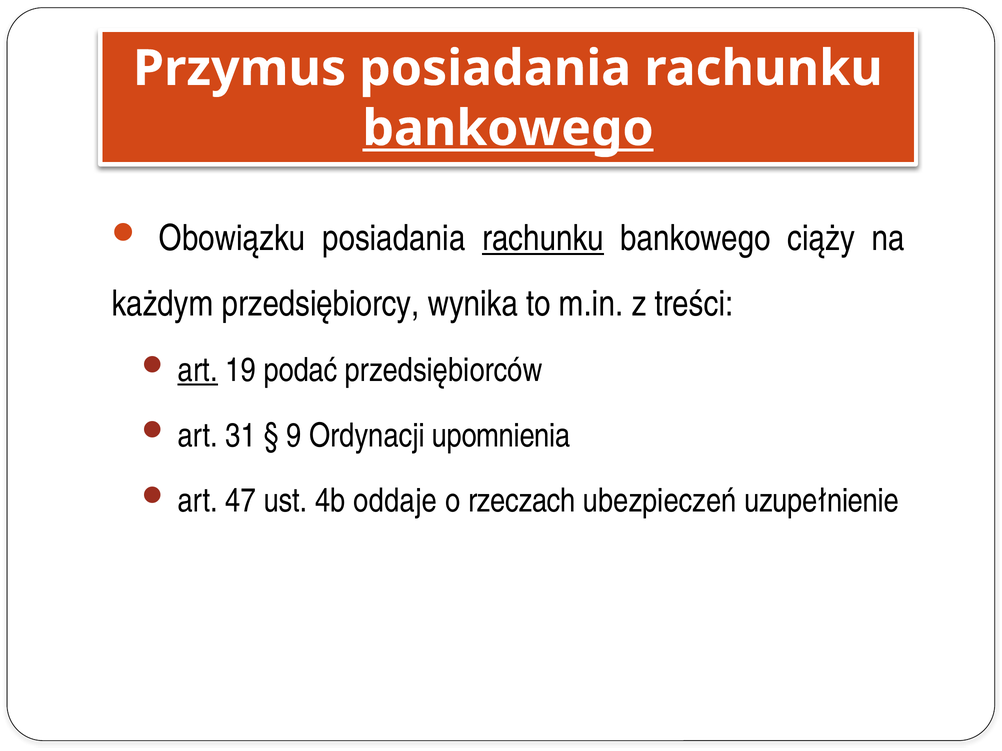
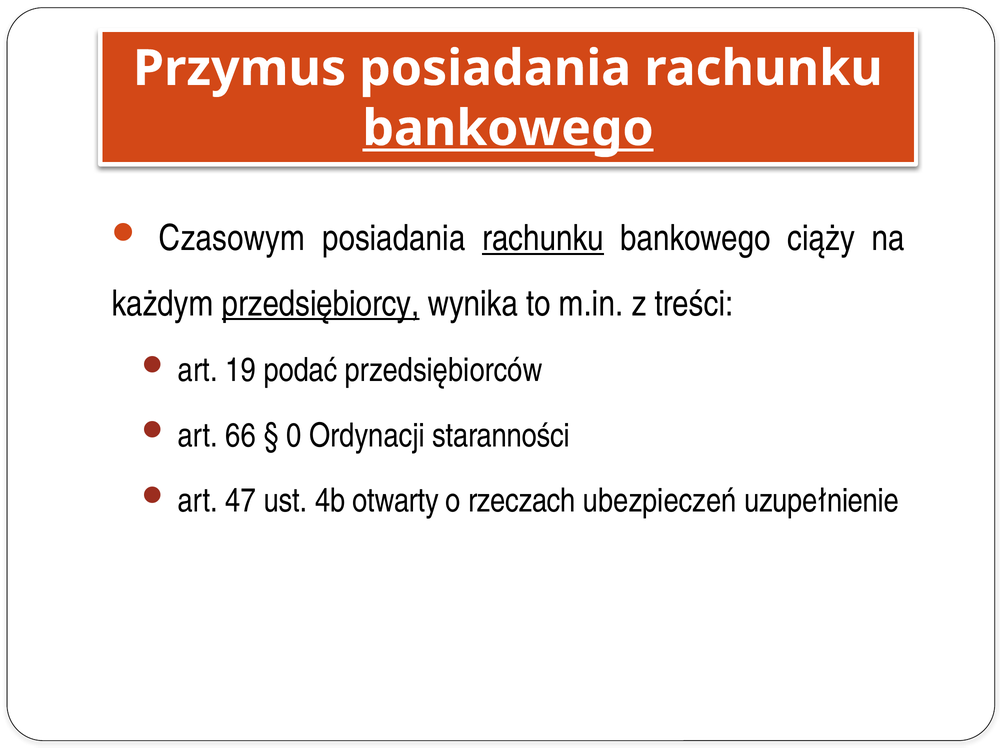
Obowiązku: Obowiązku -> Czasowym
przedsiębiorcy underline: none -> present
art at (198, 371) underline: present -> none
31: 31 -> 66
9: 9 -> 0
upomnienia: upomnienia -> staranności
oddaje: oddaje -> otwarty
